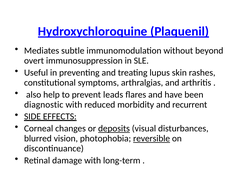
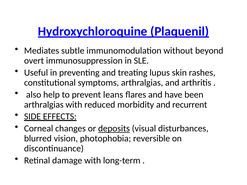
leads: leads -> leans
diagnostic at (44, 105): diagnostic -> arthralgias
reversible underline: present -> none
